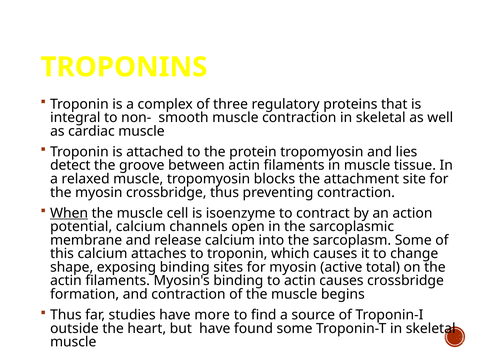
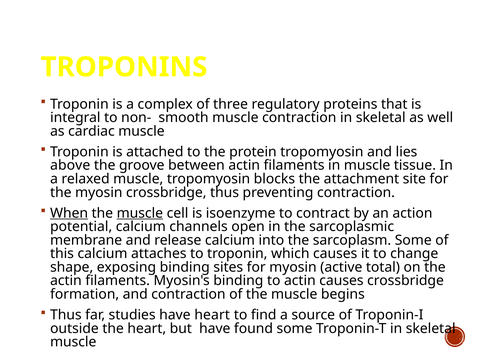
detect: detect -> above
muscle at (140, 213) underline: none -> present
have more: more -> heart
